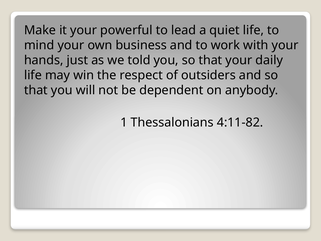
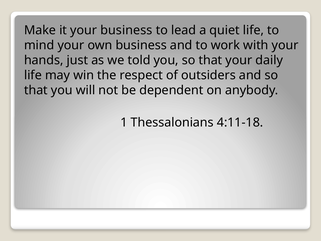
your powerful: powerful -> business
4:11-82: 4:11-82 -> 4:11-18
